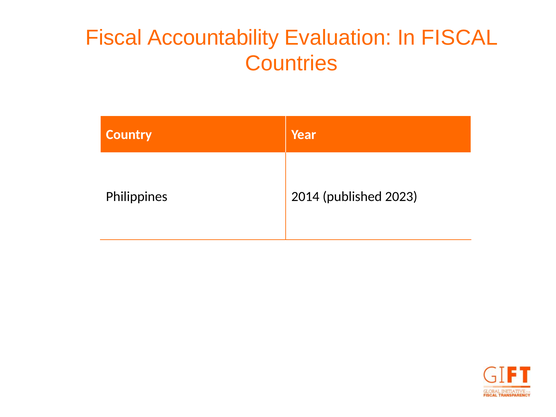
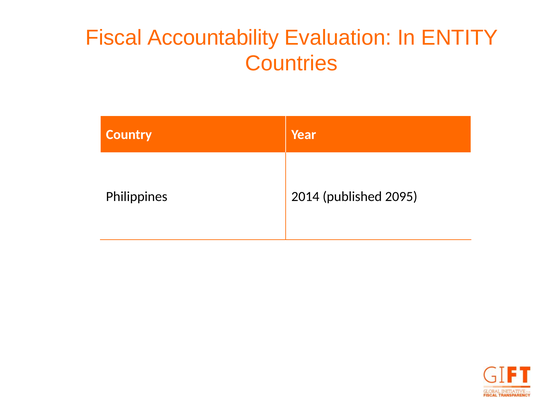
In FISCAL: FISCAL -> ENTITY
2023: 2023 -> 2095
